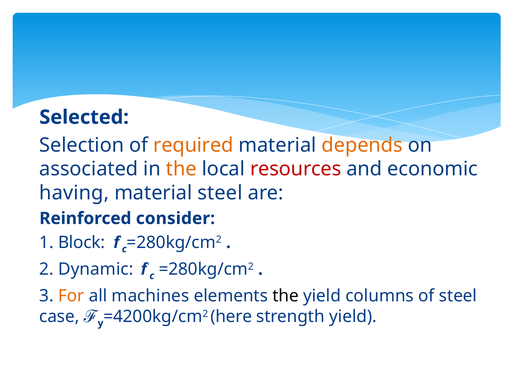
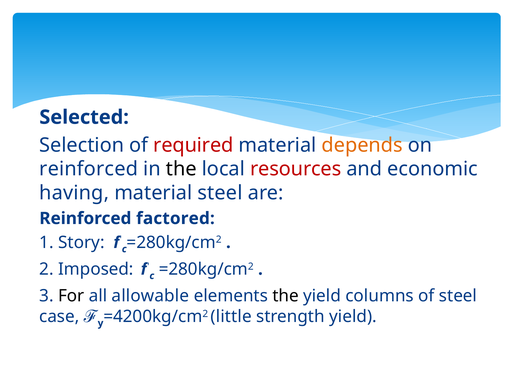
required colour: orange -> red
associated at (89, 169): associated -> reinforced
the at (181, 169) colour: orange -> black
consider: consider -> factored
Block: Block -> Story
Dynamic: Dynamic -> Imposed
For colour: orange -> black
machines: machines -> allowable
here: here -> little
